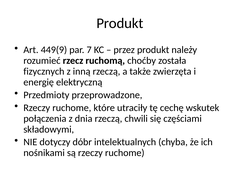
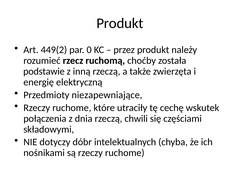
449(9: 449(9 -> 449(2
7: 7 -> 0
fizycznych: fizycznych -> podstawie
przeprowadzone: przeprowadzone -> niezapewniające
